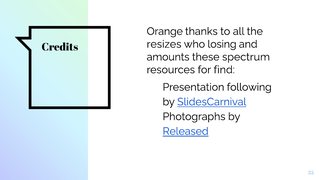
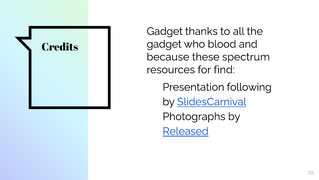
Orange at (165, 31): Orange -> Gadget
resizes at (164, 44): resizes -> gadget
losing: losing -> blood
amounts: amounts -> because
